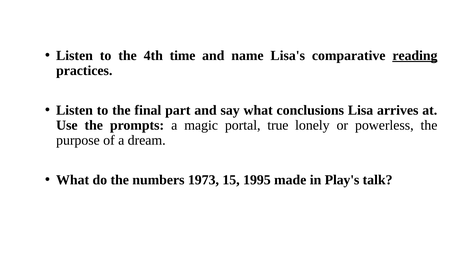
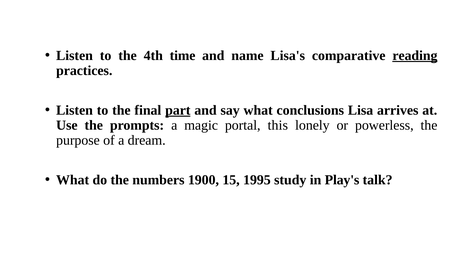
part underline: none -> present
true: true -> this
1973: 1973 -> 1900
made: made -> study
